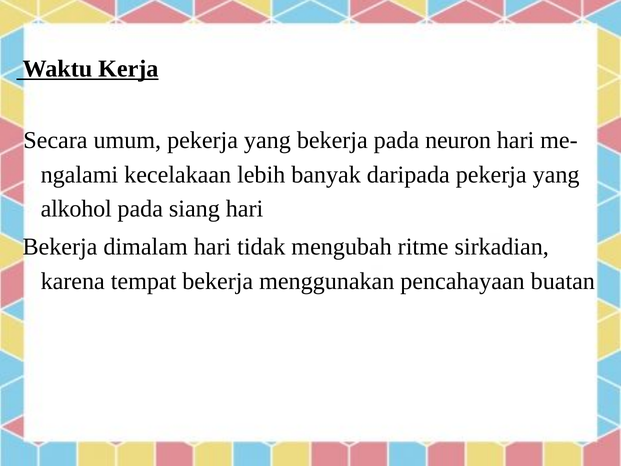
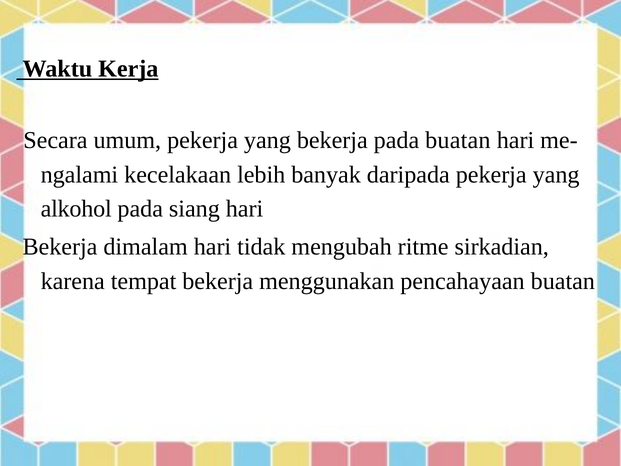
pada neuron: neuron -> buatan
